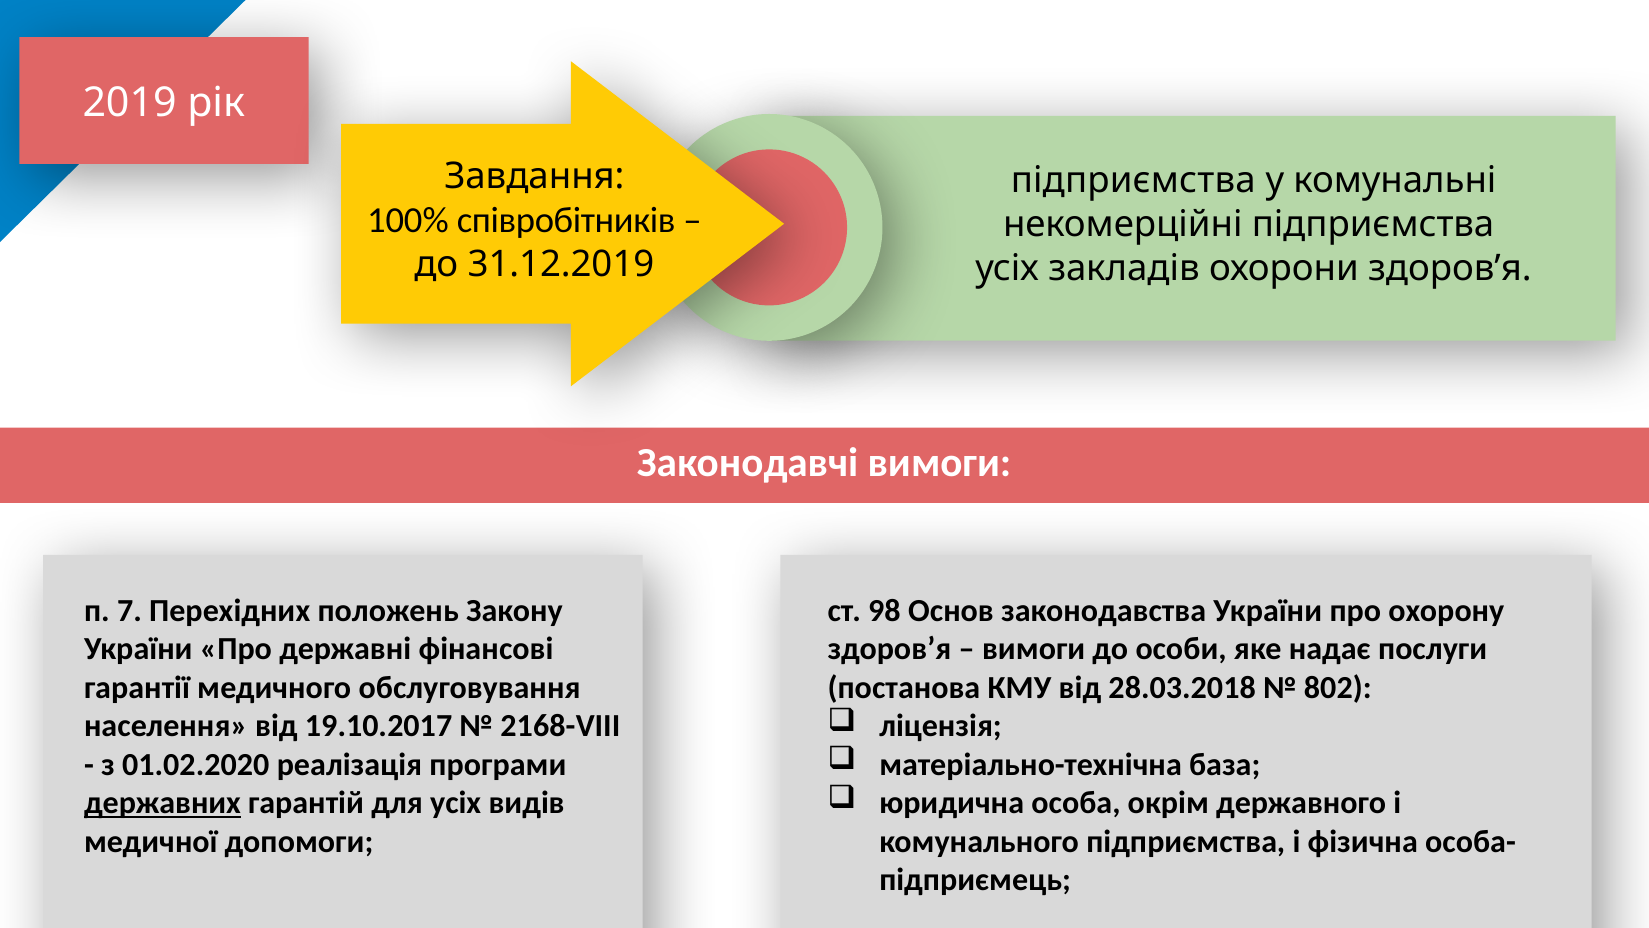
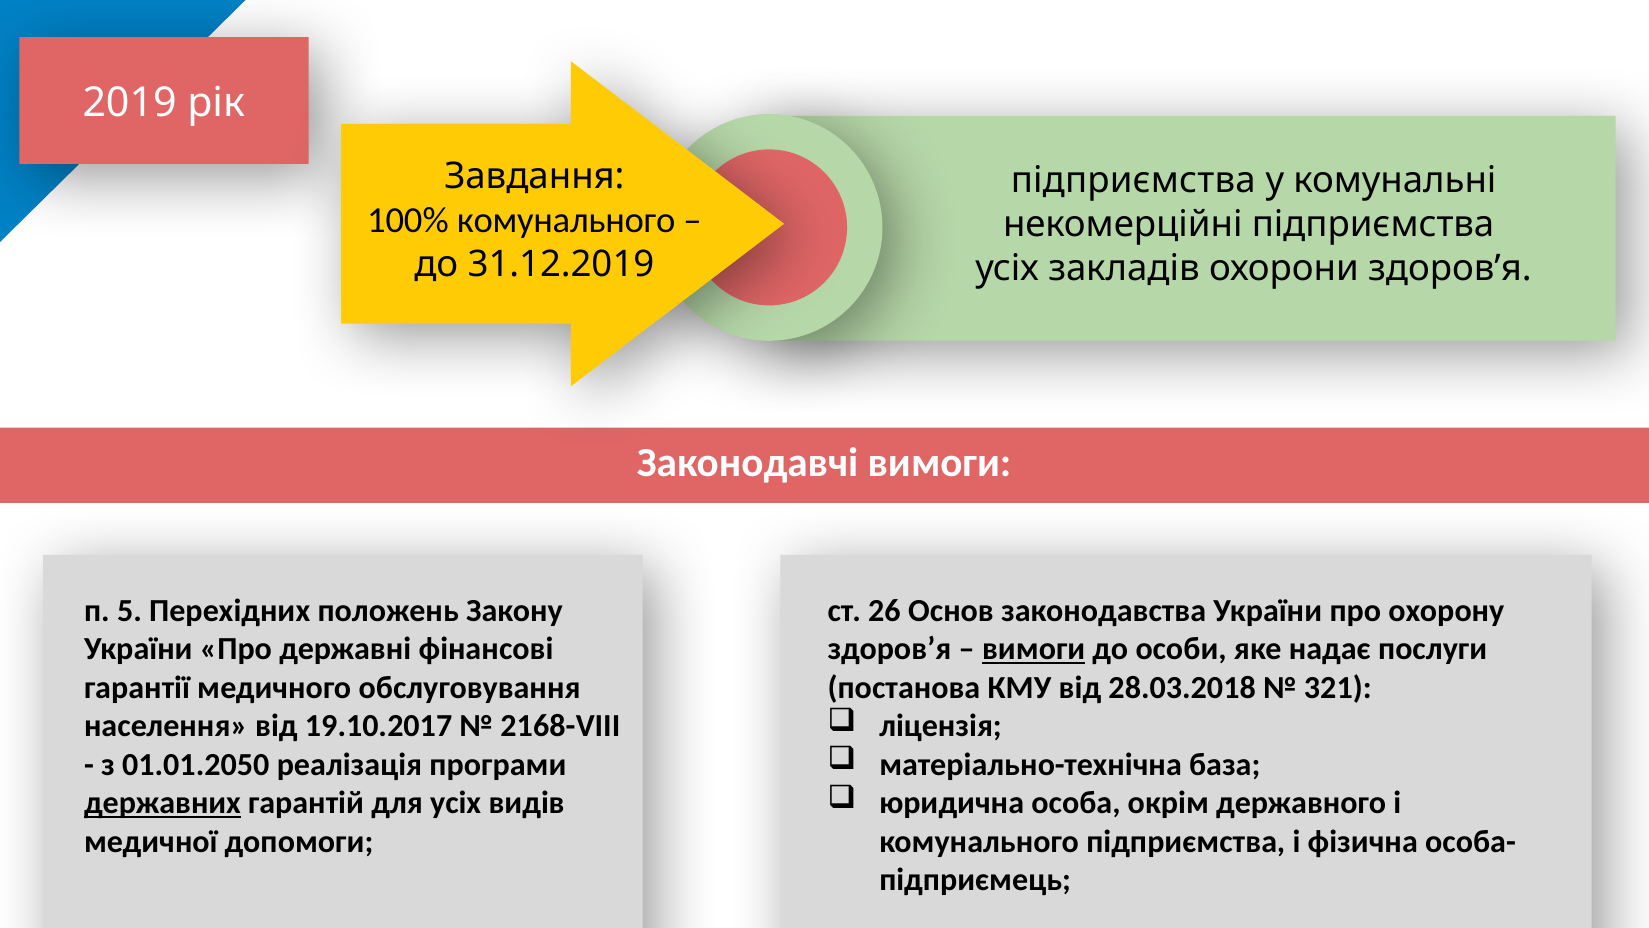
100% співробітників: співробітників -> комунального
7: 7 -> 5
98: 98 -> 26
вимоги at (1034, 649) underline: none -> present
802: 802 -> 321
01.02.2020: 01.02.2020 -> 01.01.2050
